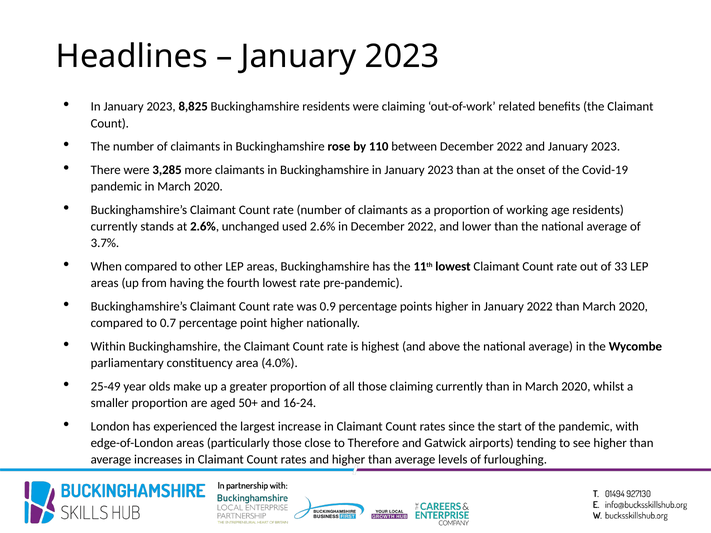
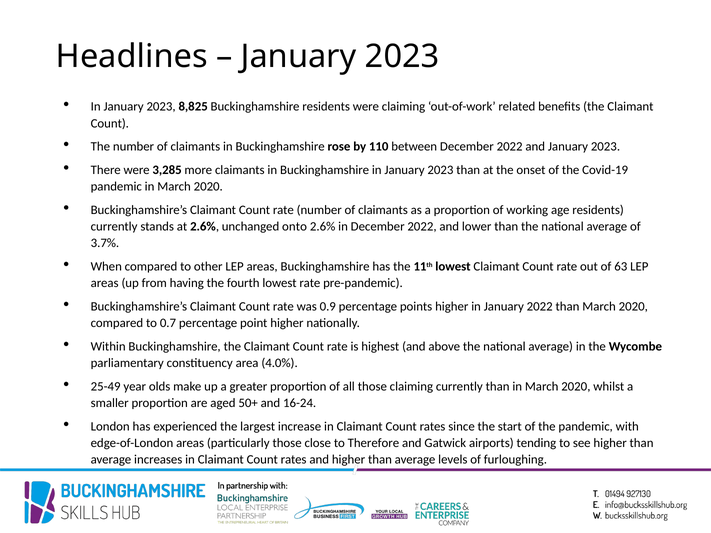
used: used -> onto
33: 33 -> 63
